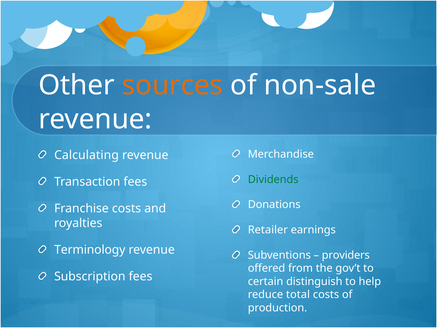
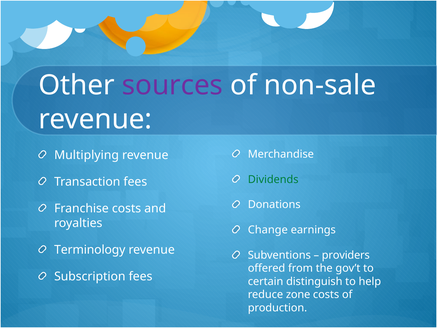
sources colour: orange -> purple
Calculating: Calculating -> Multiplying
Retailer: Retailer -> Change
total: total -> zone
